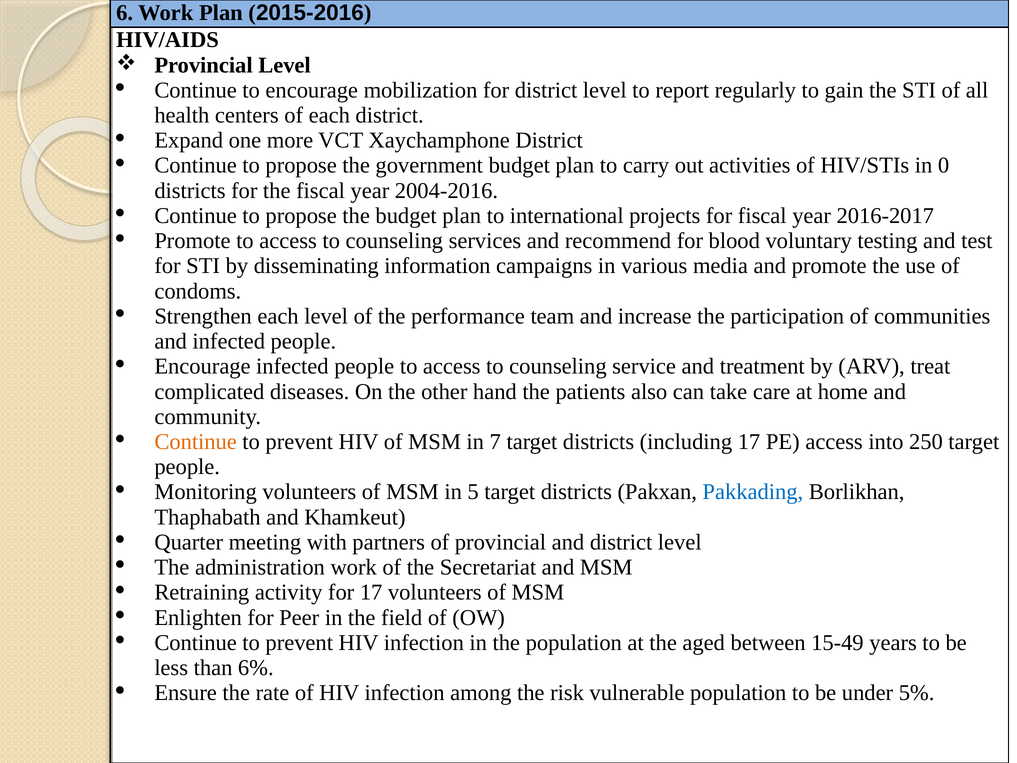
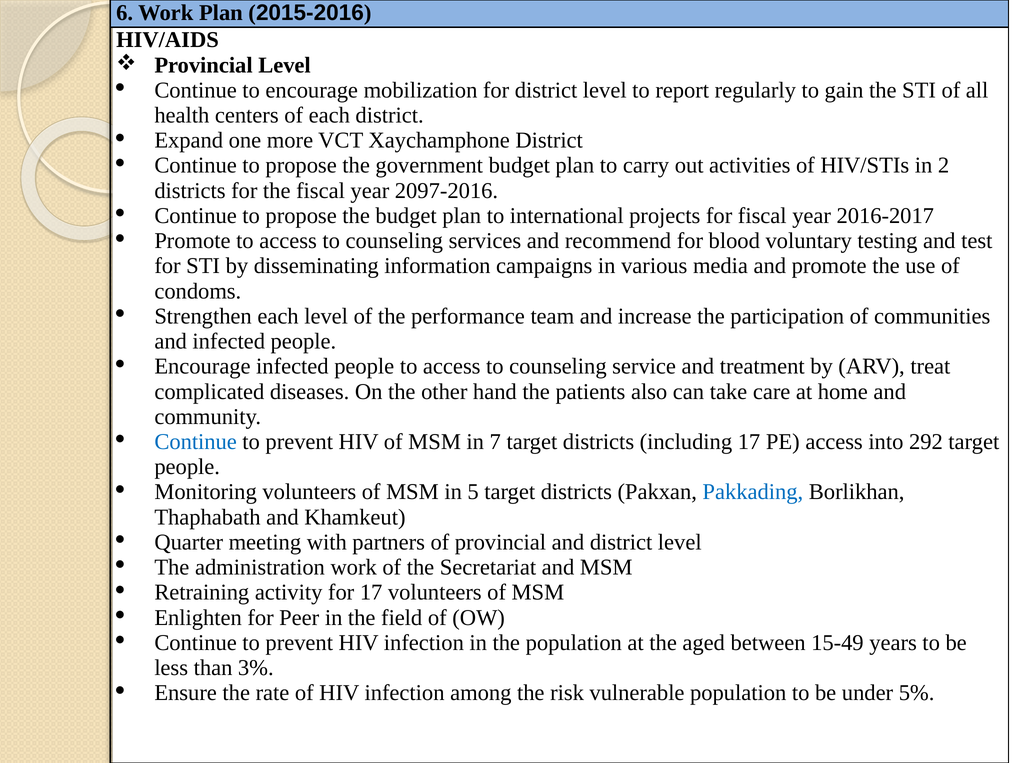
0: 0 -> 2
2004-2016: 2004-2016 -> 2097-2016
Continue at (196, 442) colour: orange -> blue
250: 250 -> 292
6%: 6% -> 3%
